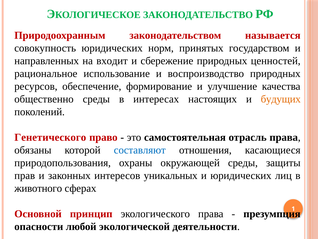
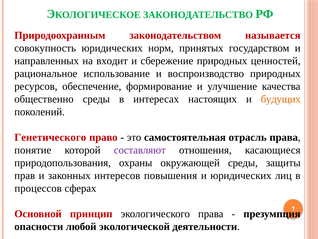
обязаны: обязаны -> понятие
составляют colour: blue -> purple
уникальных: уникальных -> повышения
животного: животного -> процессов
